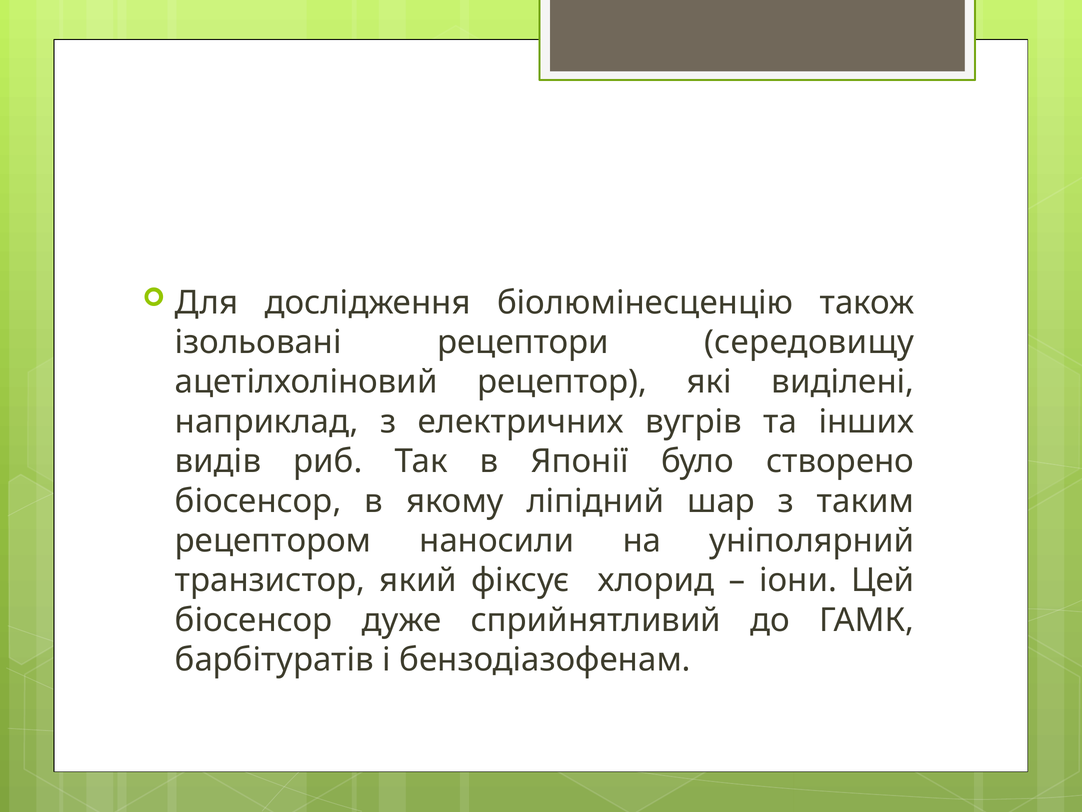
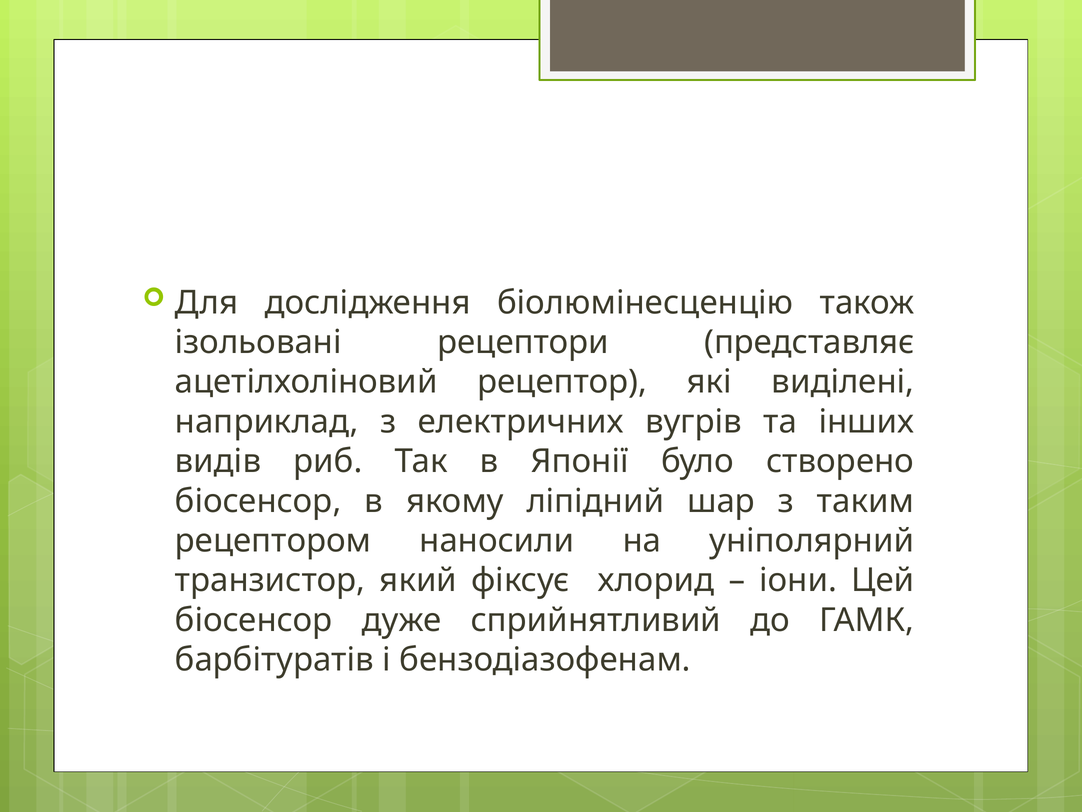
середовищу: середовищу -> представляє
